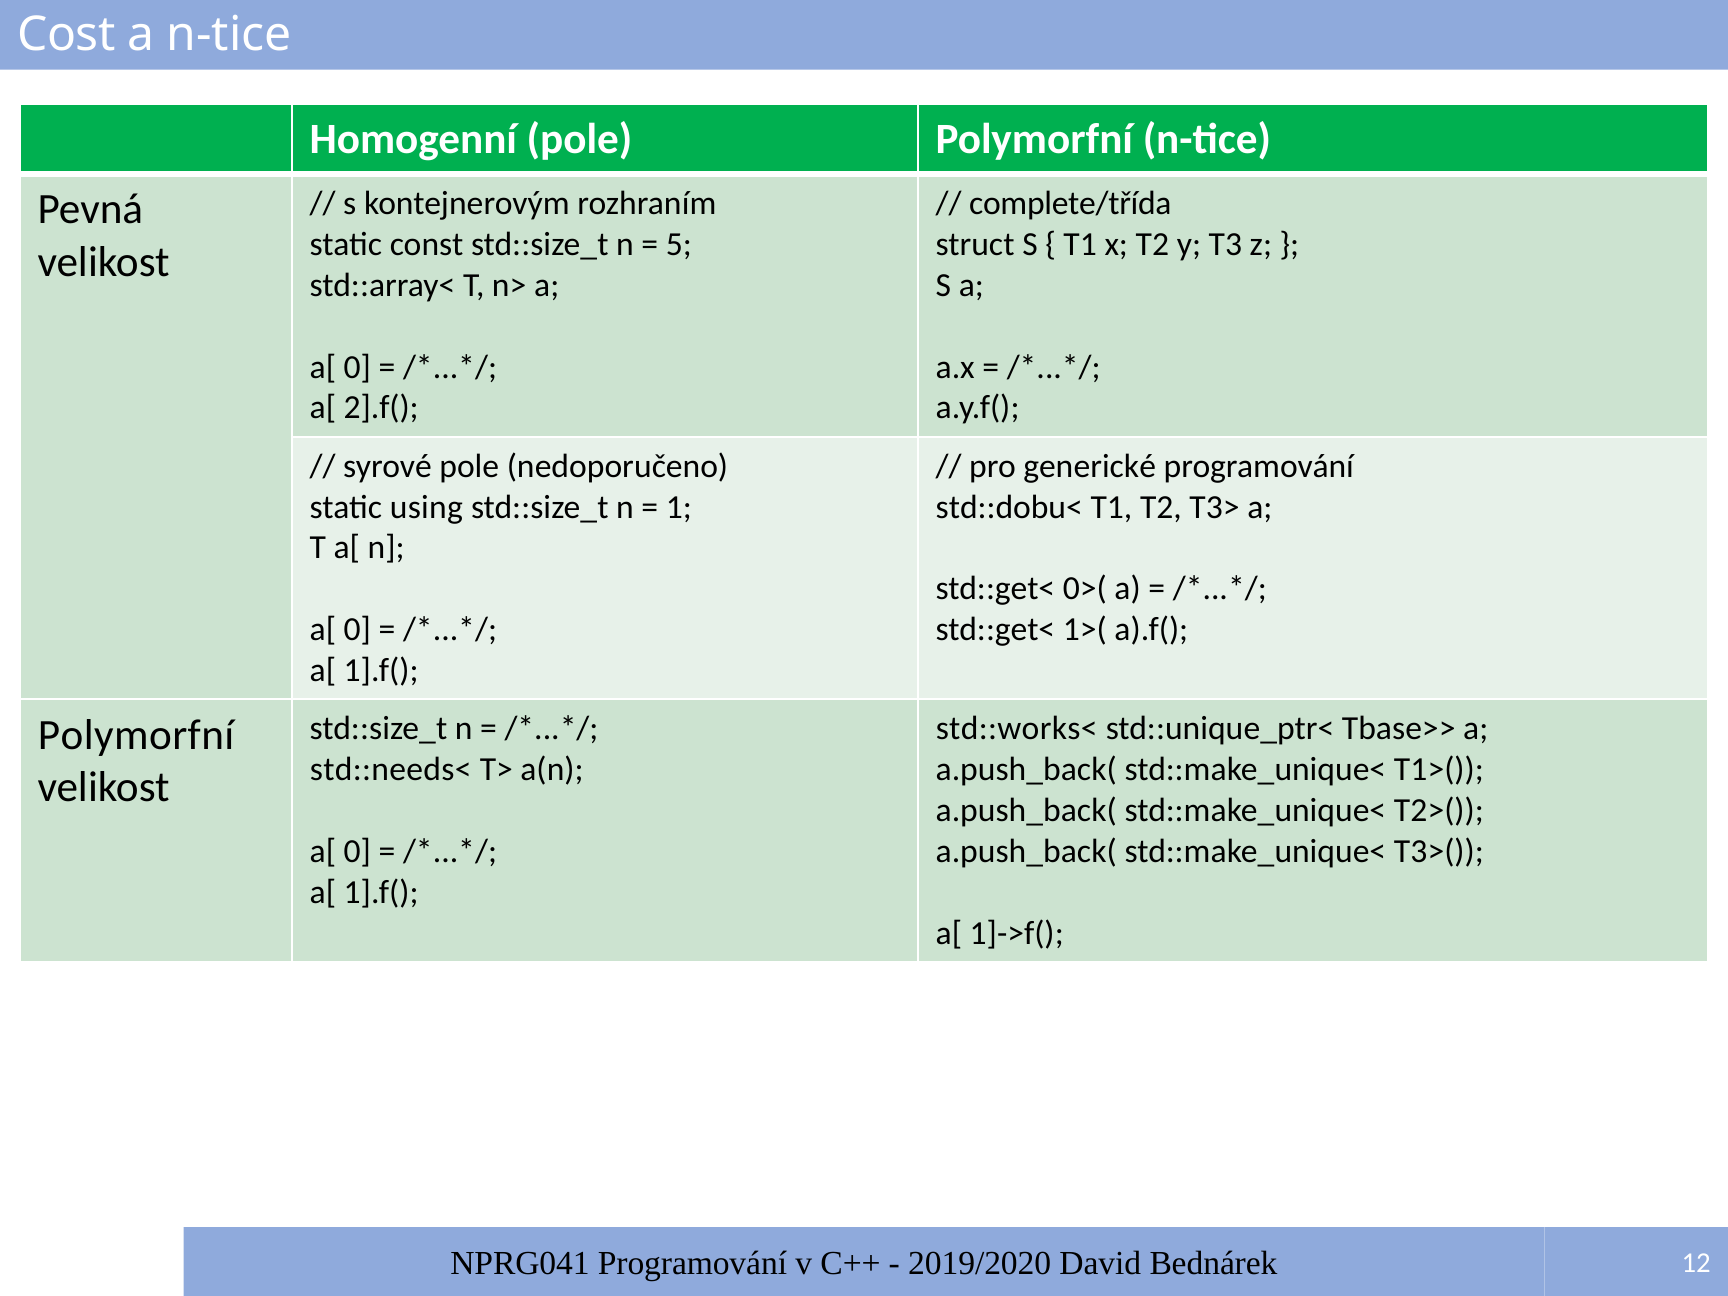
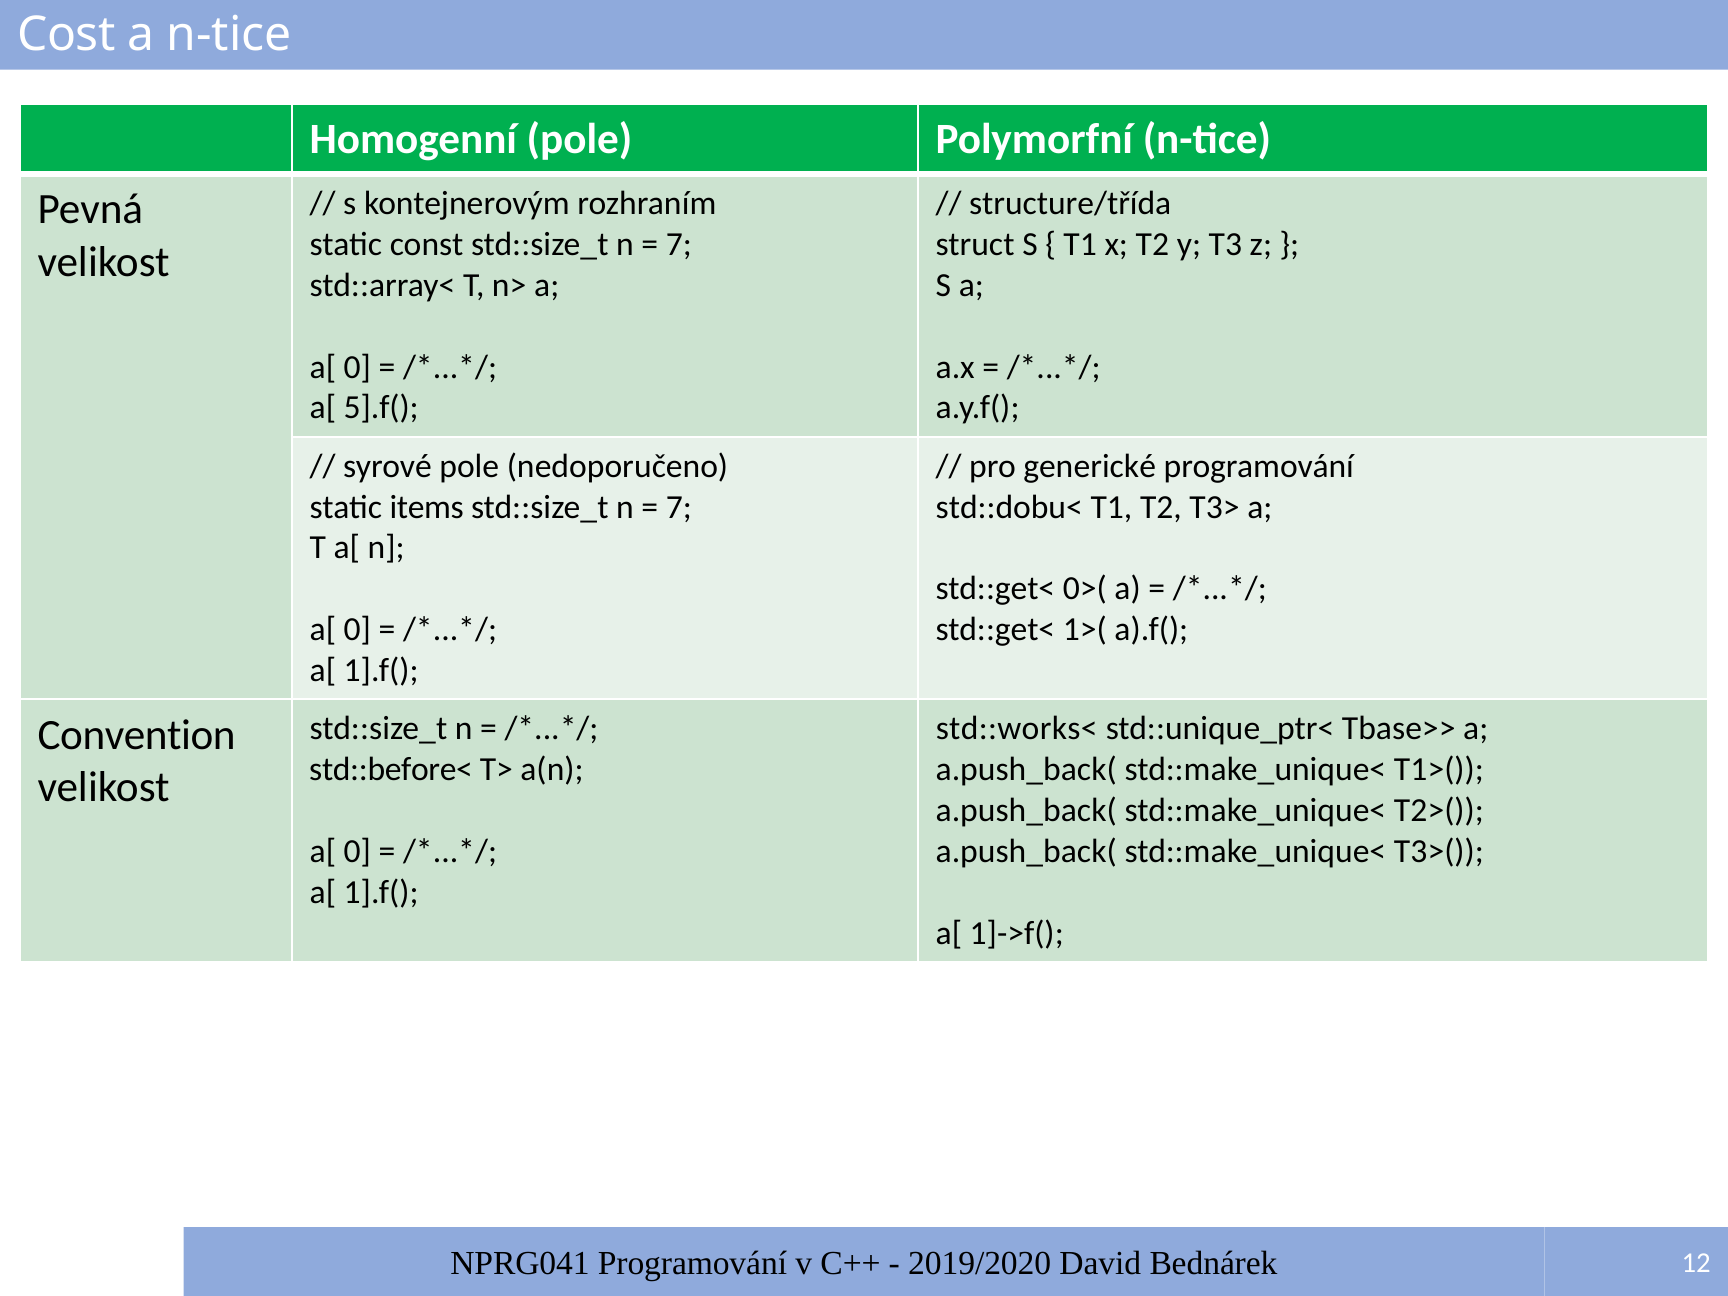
complete/třída: complete/třída -> structure/třída
5 at (679, 244): 5 -> 7
2].f(: 2].f( -> 5].f(
using: using -> items
1 at (679, 507): 1 -> 7
Polymorfní at (136, 735): Polymorfní -> Convention
std::needs<: std::needs< -> std::before<
